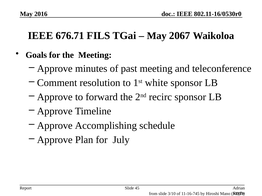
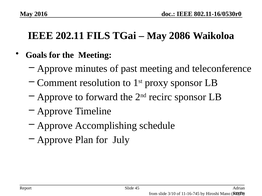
676.71: 676.71 -> 202.11
2067: 2067 -> 2086
white: white -> proxy
